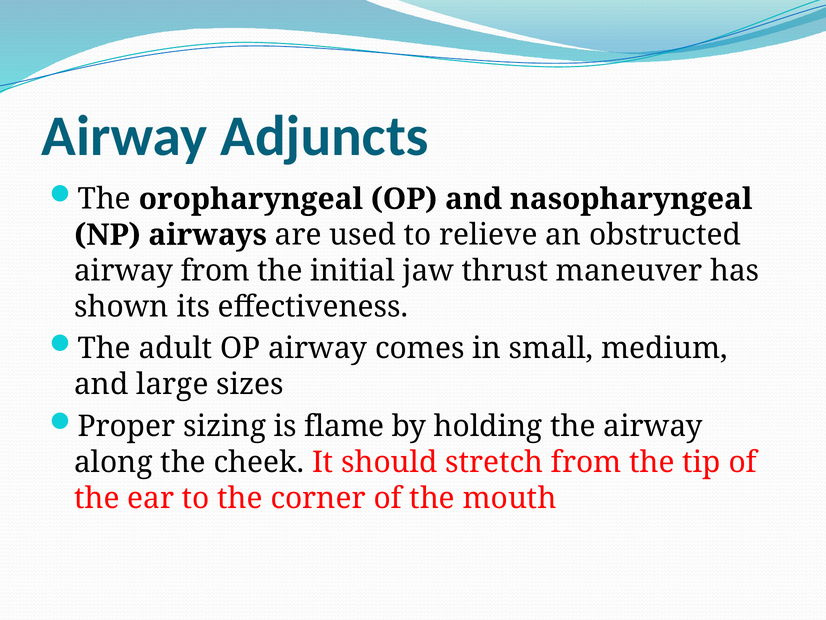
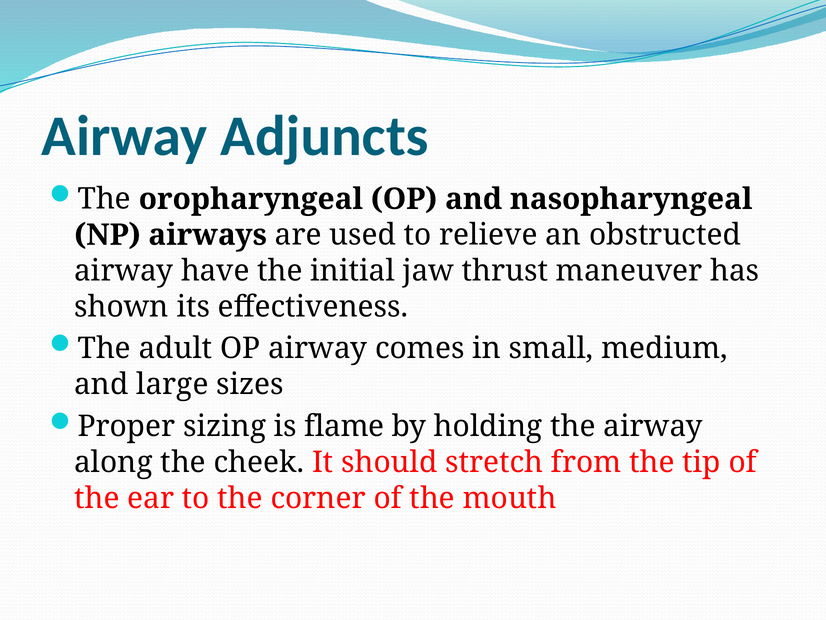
airway from: from -> have
